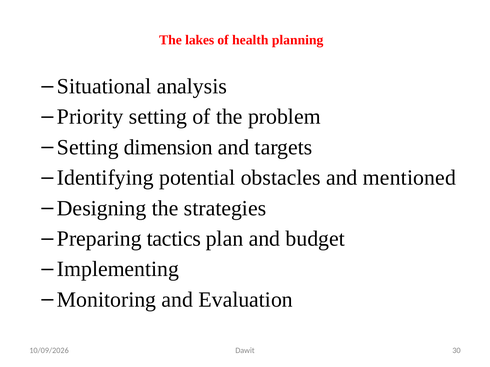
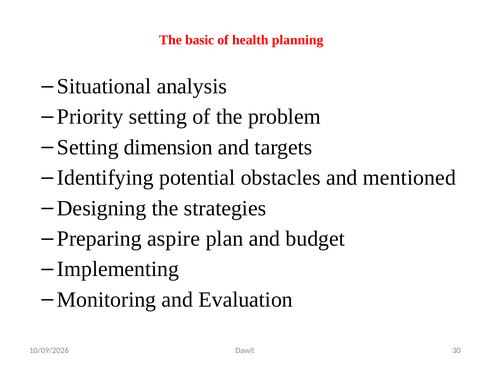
lakes: lakes -> basic
tactics: tactics -> aspire
